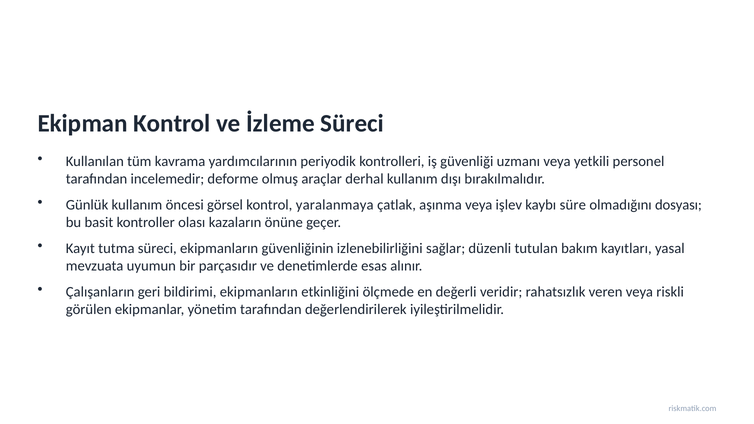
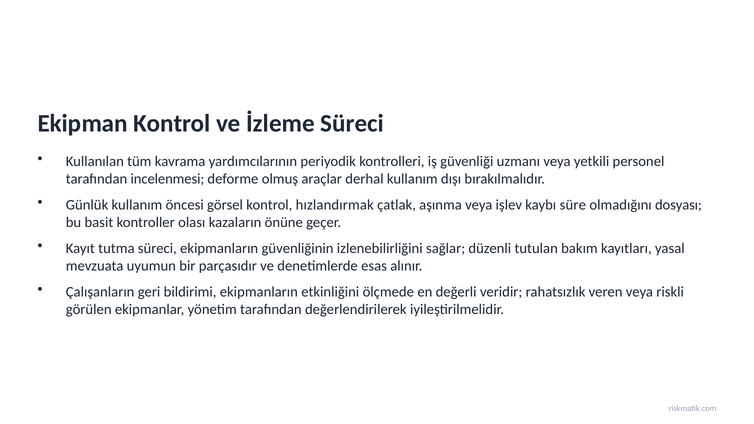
incelemedir: incelemedir -> incelenmesi
yaralanmaya: yaralanmaya -> hızlandırmak
